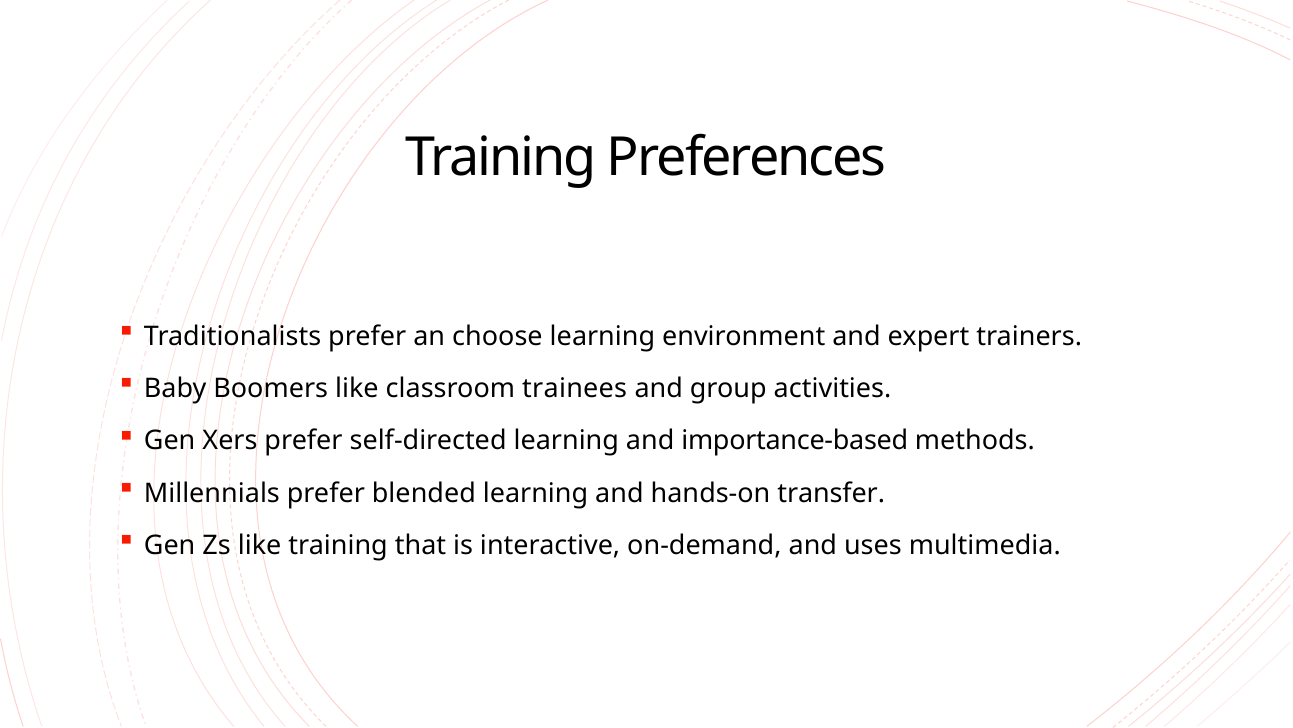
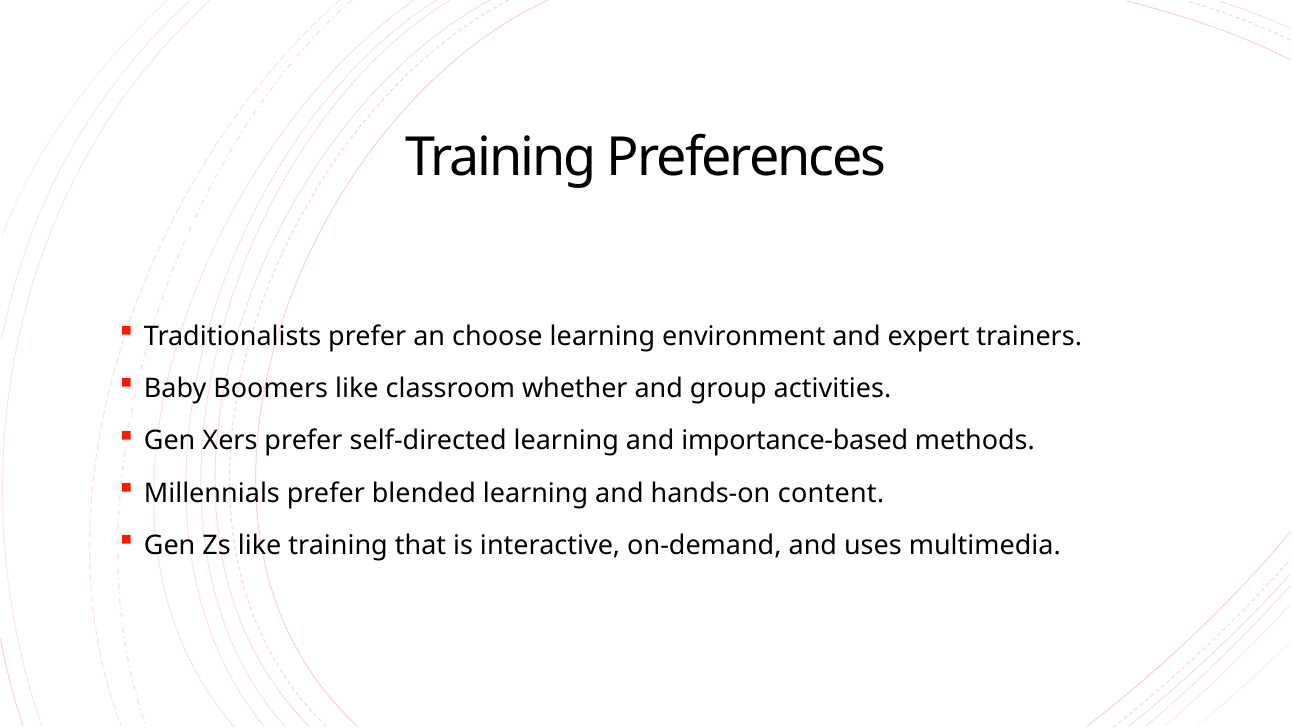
trainees: trainees -> whether
transfer: transfer -> content
